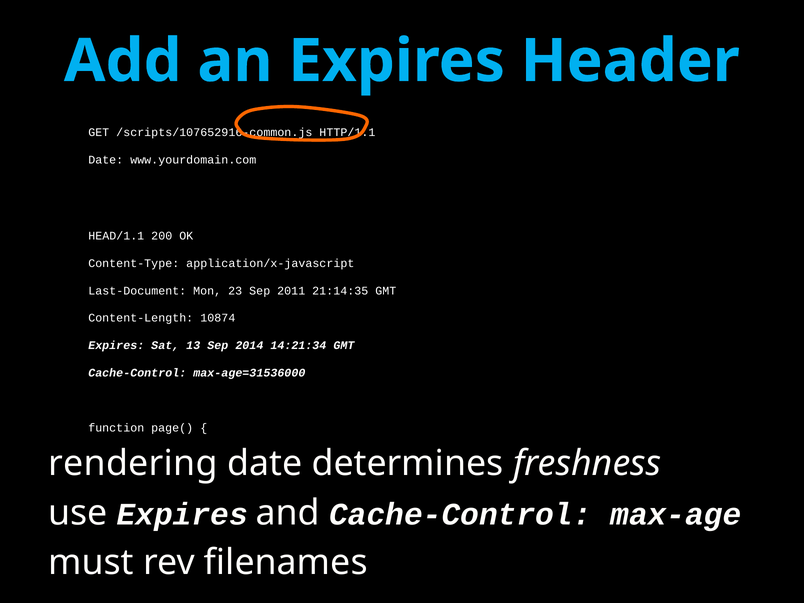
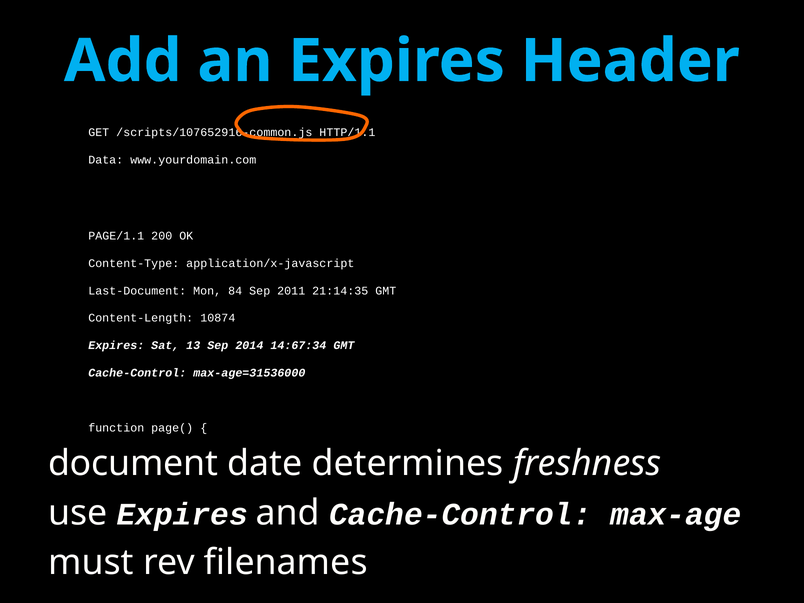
Date at (106, 160): Date -> Data
HEAD/1.1: HEAD/1.1 -> PAGE/1.1
23: 23 -> 84
14:21:34: 14:21:34 -> 14:67:34
rendering: rendering -> document
